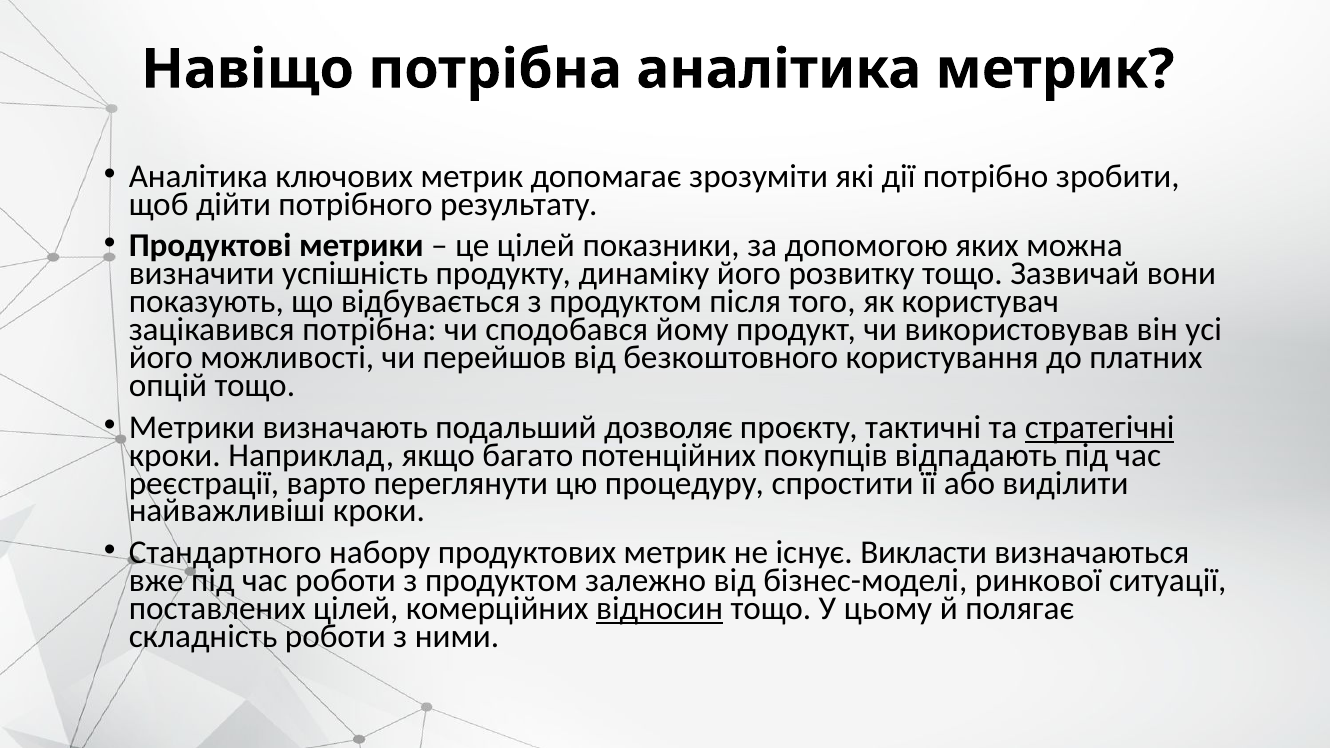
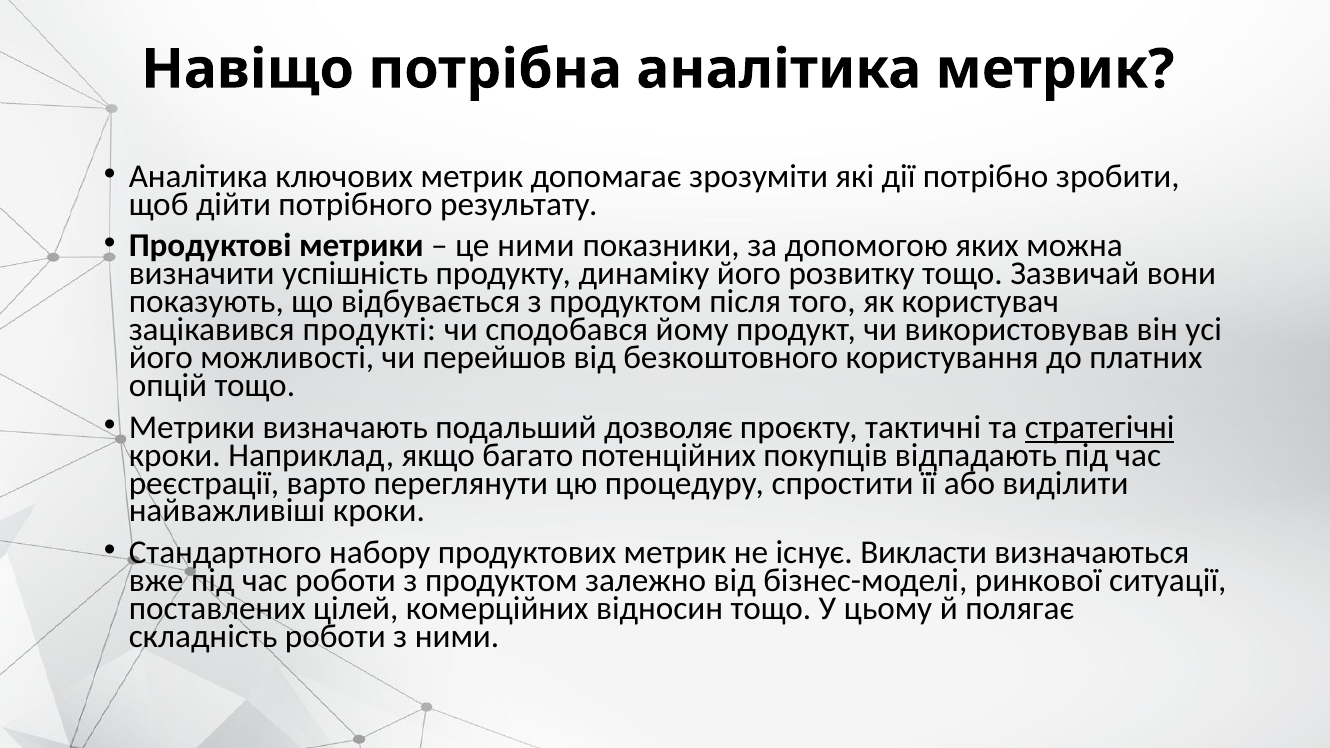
це цілей: цілей -> ними
зацікавився потрібна: потрібна -> продукті
відносин underline: present -> none
